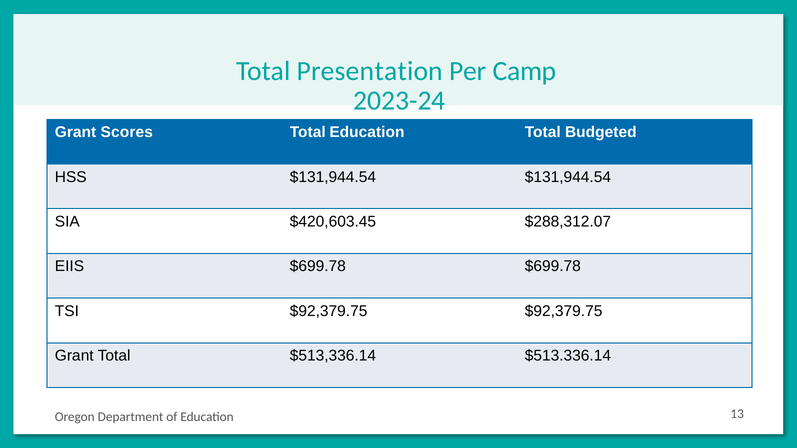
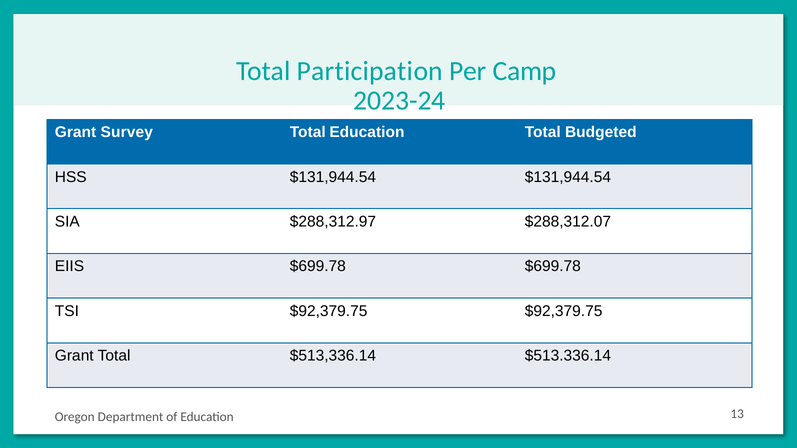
Presentation: Presentation -> Participation
Scores: Scores -> Survey
$420,603.45: $420,603.45 -> $288,312.97
